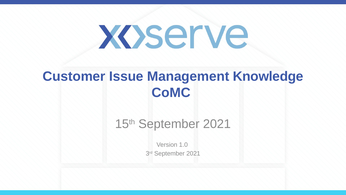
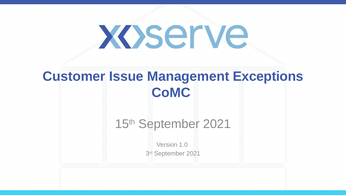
Knowledge: Knowledge -> Exceptions
